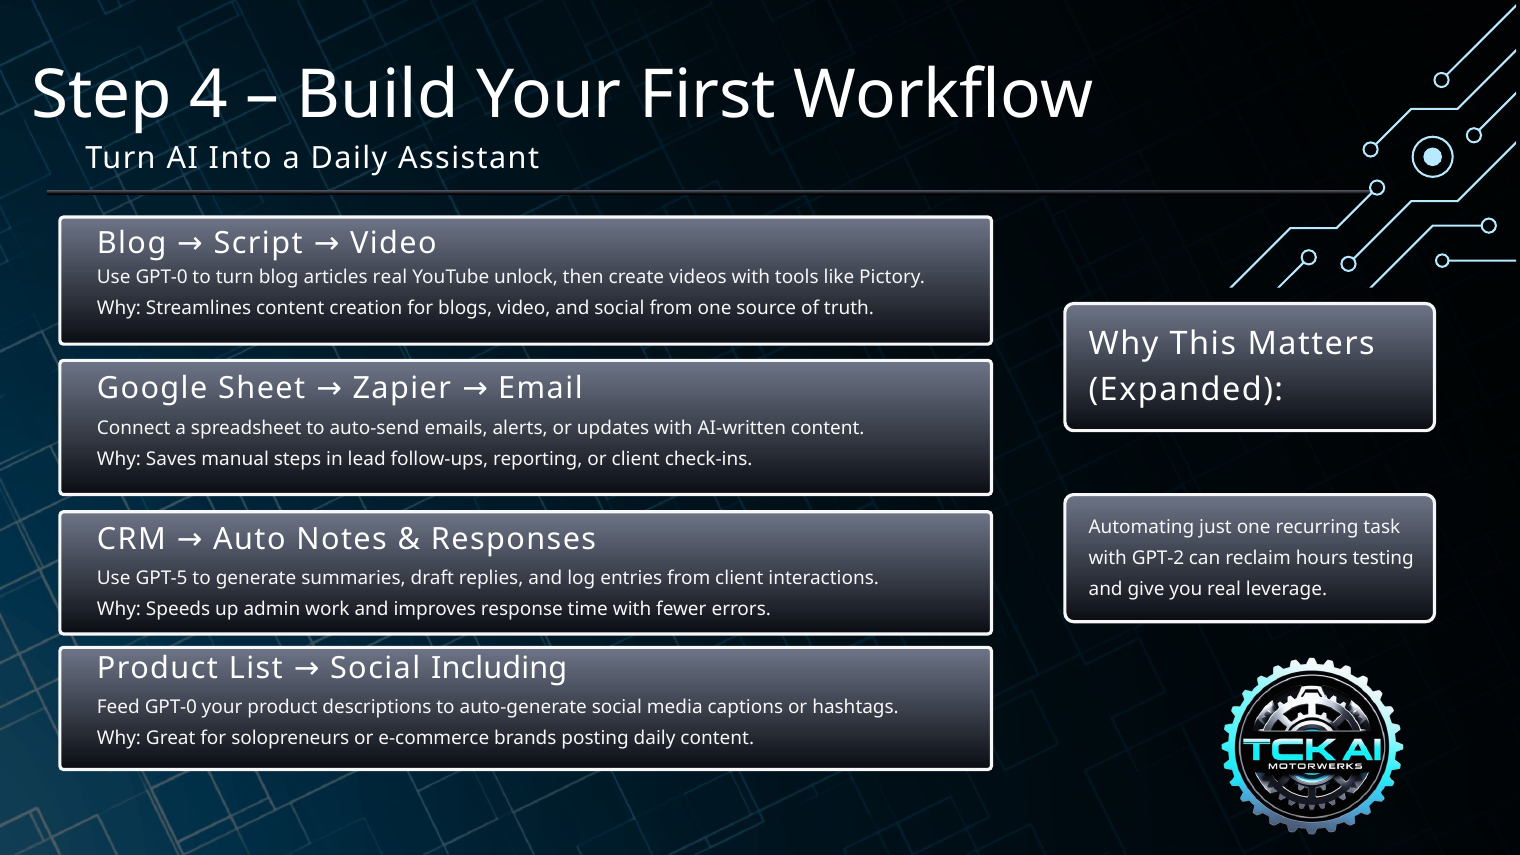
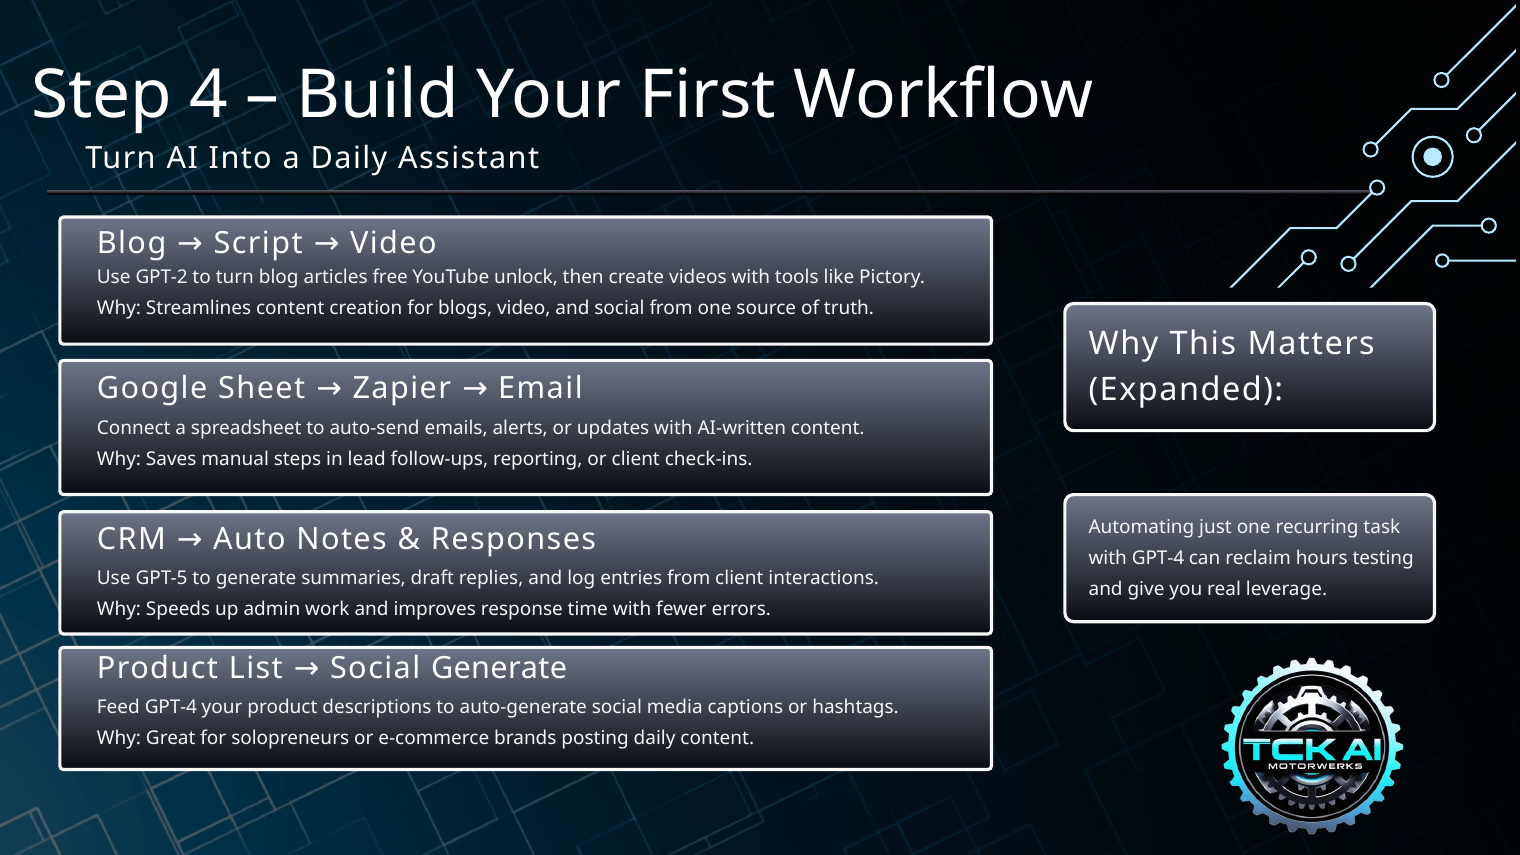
Use GPT-0: GPT-0 -> GPT-2
articles real: real -> free
with GPT-2: GPT-2 -> GPT-4
Social Including: Including -> Generate
Feed GPT-0: GPT-0 -> GPT-4
